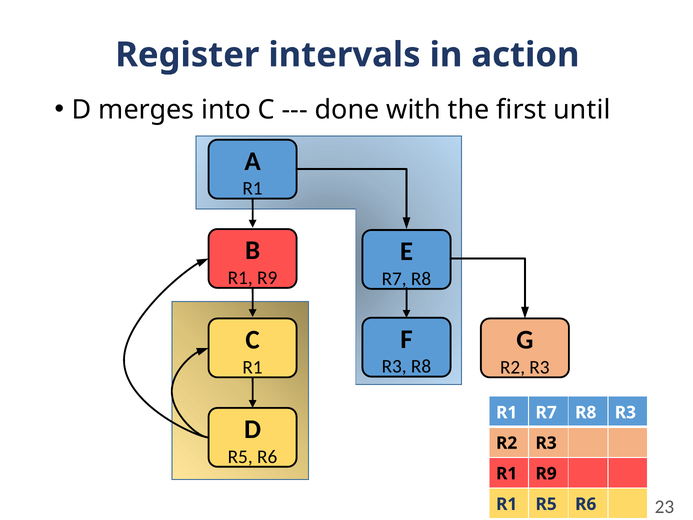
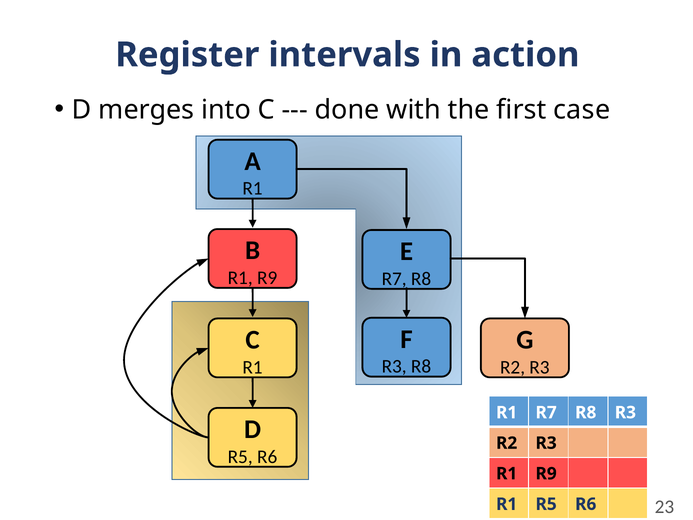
until: until -> case
